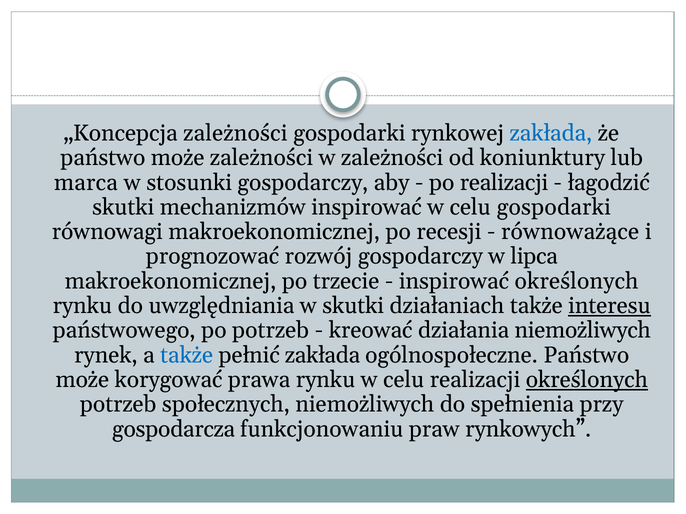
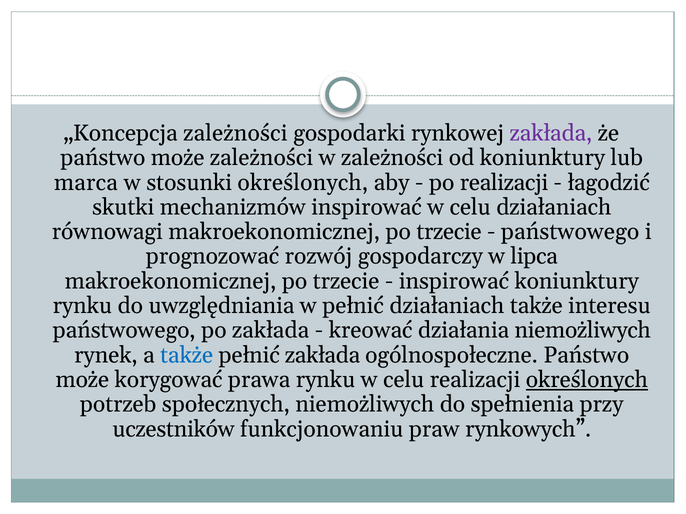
zakłada at (551, 133) colour: blue -> purple
stosunki gospodarczy: gospodarczy -> określonych
celu gospodarki: gospodarki -> działaniach
równowagi makroekonomicznej po recesji: recesji -> trzecie
równoważące at (570, 232): równoważące -> państwowego
inspirować określonych: określonych -> koniunktury
w skutki: skutki -> pełnić
interesu underline: present -> none
po potrzeb: potrzeb -> zakłada
gospodarcza: gospodarcza -> uczestników
